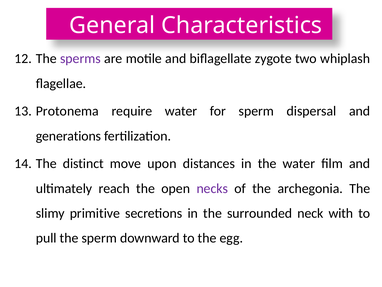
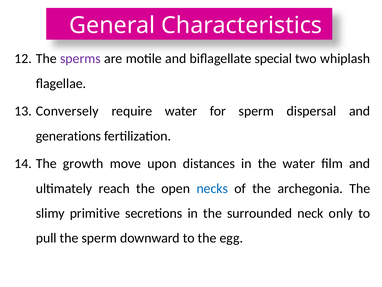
zygote: zygote -> special
Protonema: Protonema -> Conversely
distinct: distinct -> growth
necks colour: purple -> blue
with: with -> only
